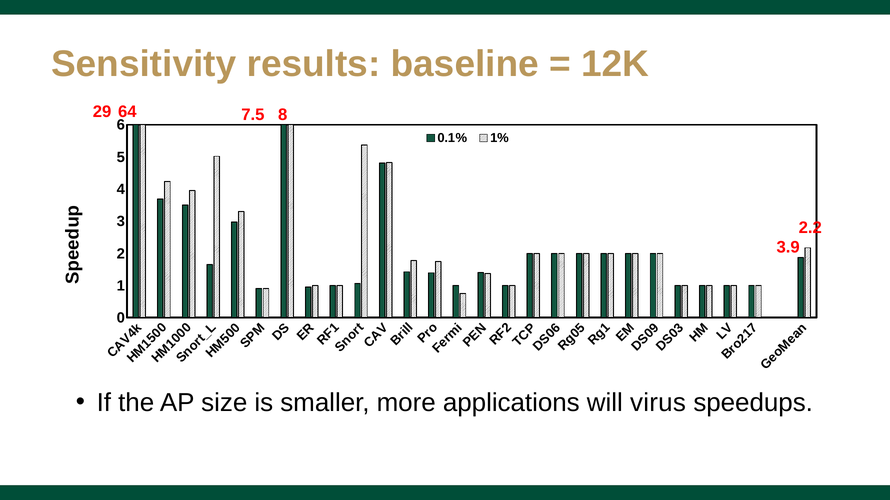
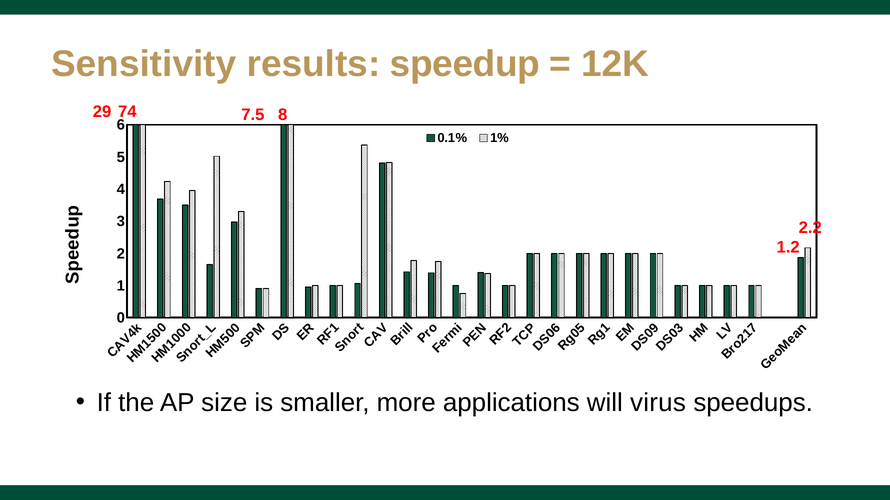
baseline: baseline -> speedup
64: 64 -> 74
3.9: 3.9 -> 1.2
